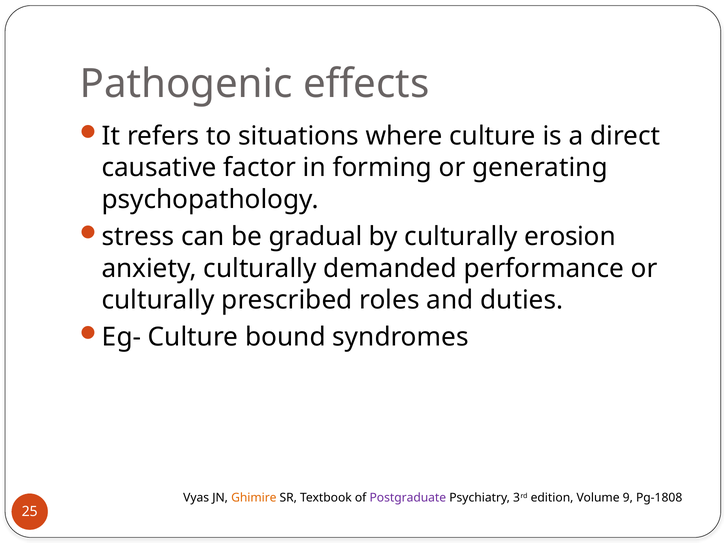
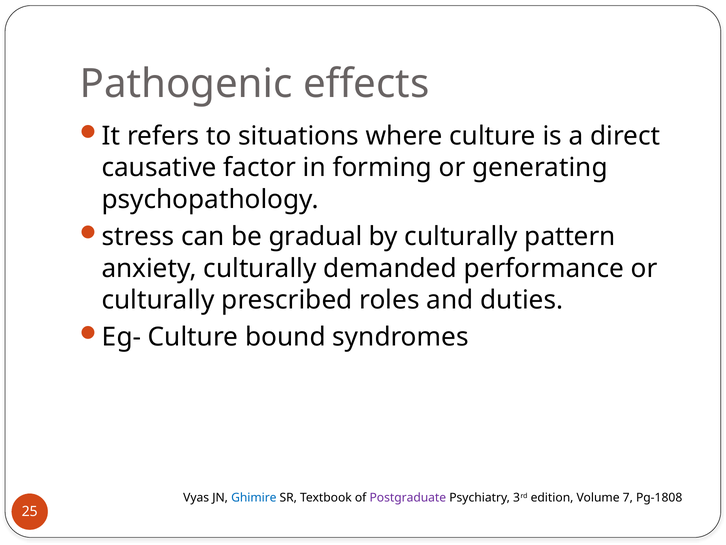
erosion: erosion -> pattern
Ghimire colour: orange -> blue
9: 9 -> 7
